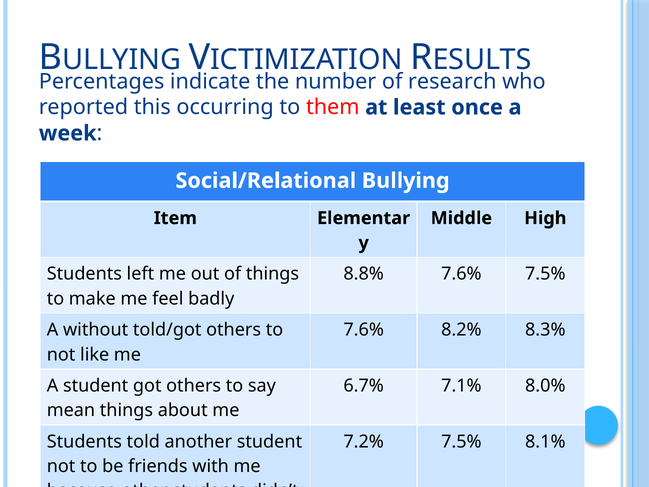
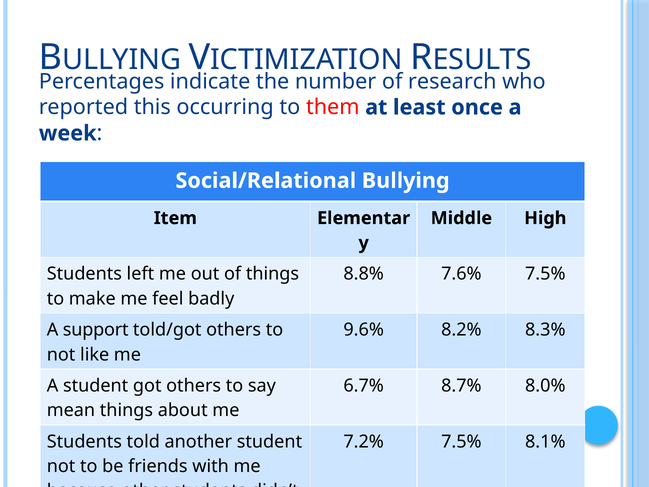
without: without -> support
7.6% at (364, 330): 7.6% -> 9.6%
7.1%: 7.1% -> 8.7%
